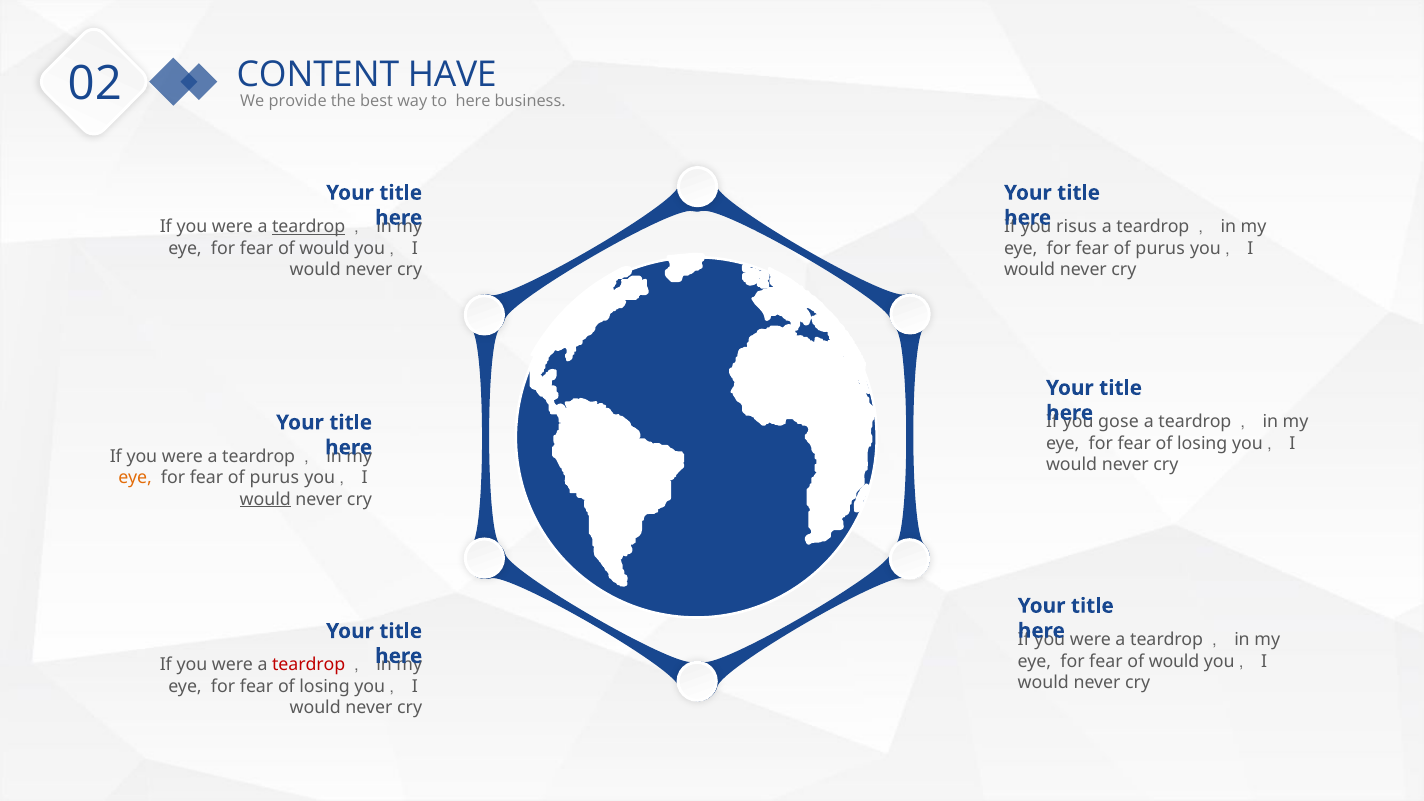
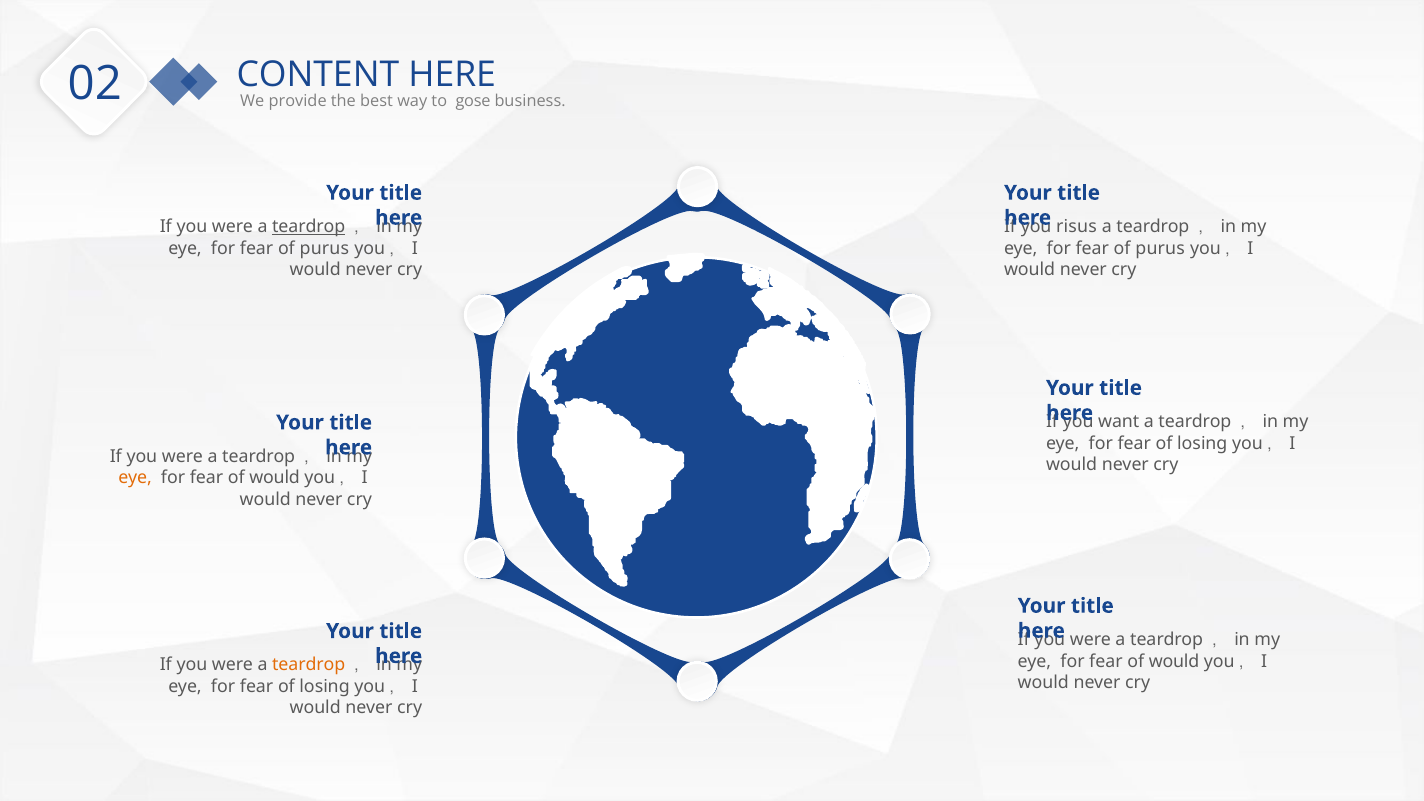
CONTENT HAVE: HAVE -> HERE
to here: here -> gose
would at (325, 248): would -> purus
gose: gose -> want
purus at (274, 478): purus -> would
would at (265, 499) underline: present -> none
teardrop at (309, 665) colour: red -> orange
